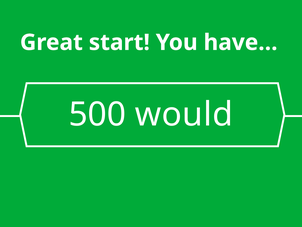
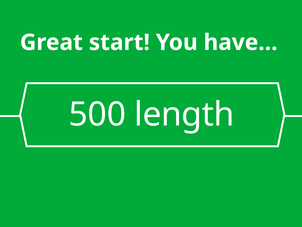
would: would -> length
